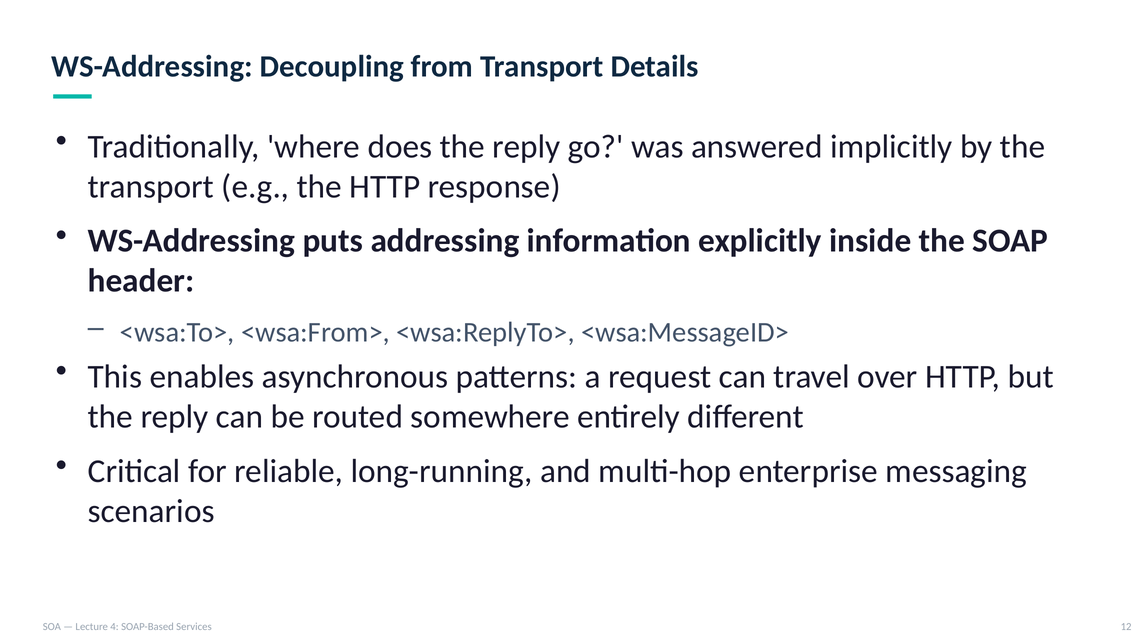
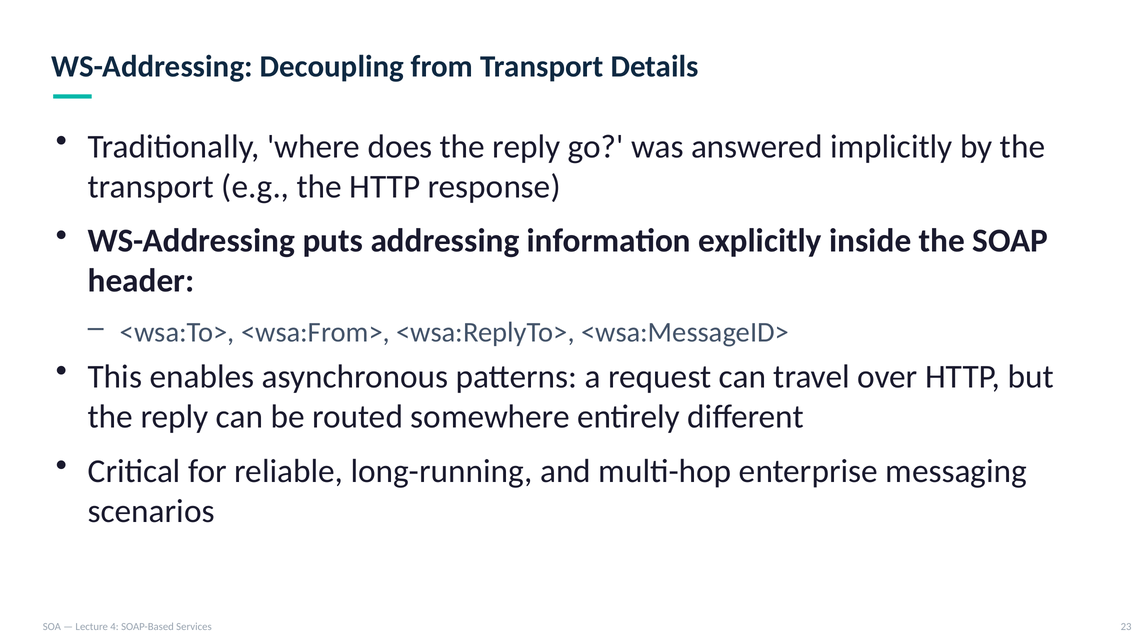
12: 12 -> 23
